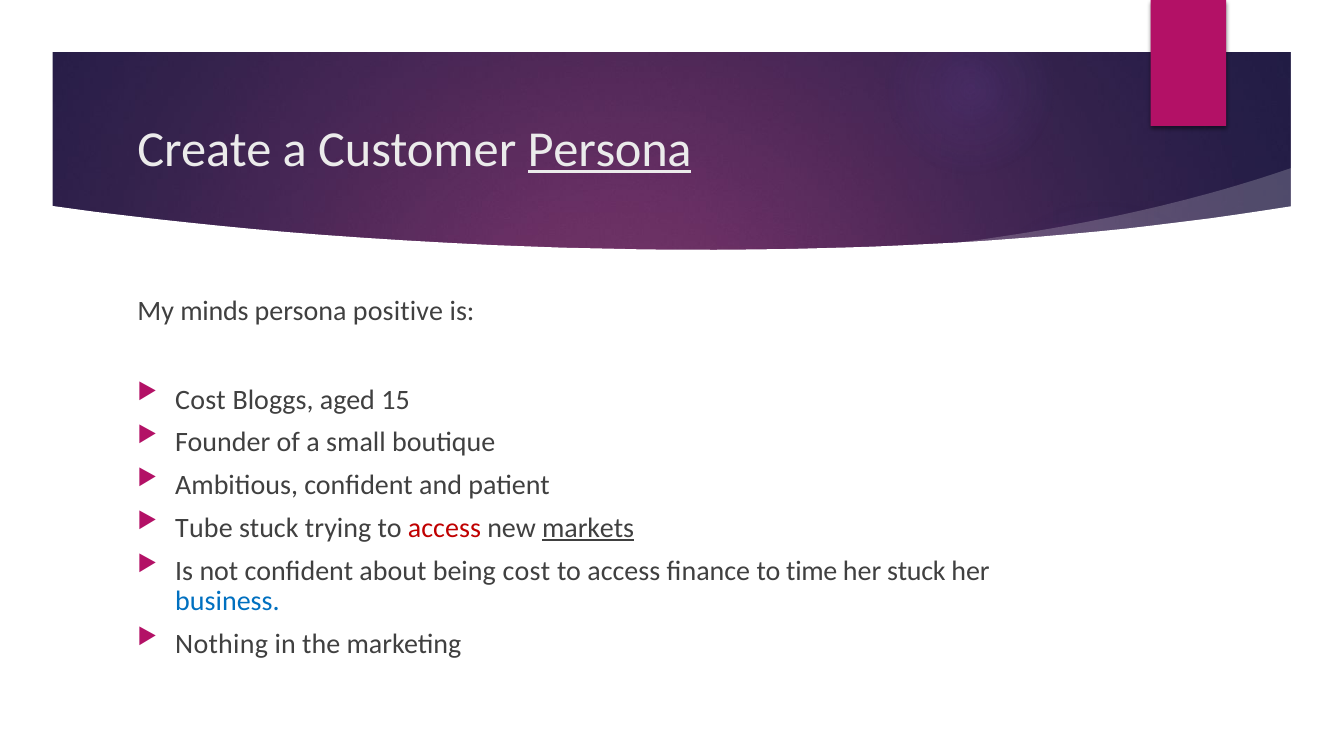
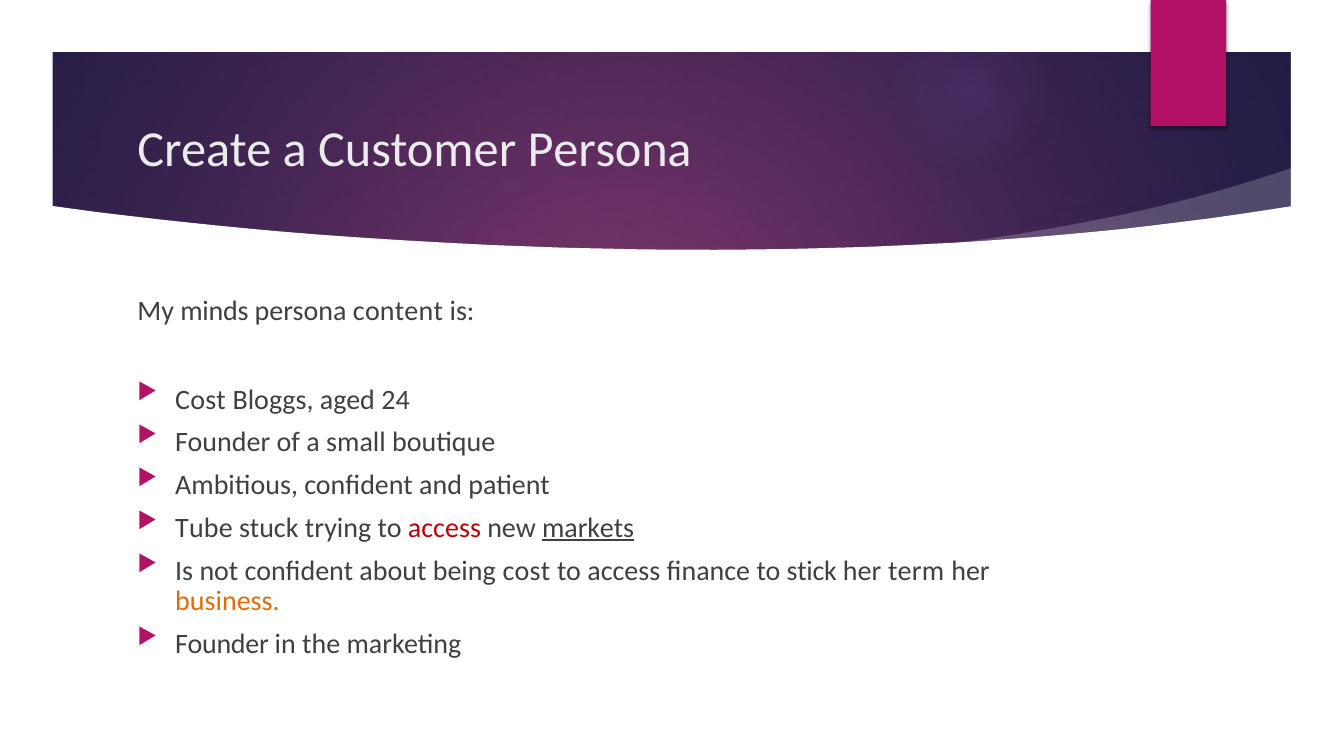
Persona at (610, 150) underline: present -> none
positive: positive -> content
15: 15 -> 24
time: time -> stick
her stuck: stuck -> term
business colour: blue -> orange
Nothing at (222, 644): Nothing -> Founder
